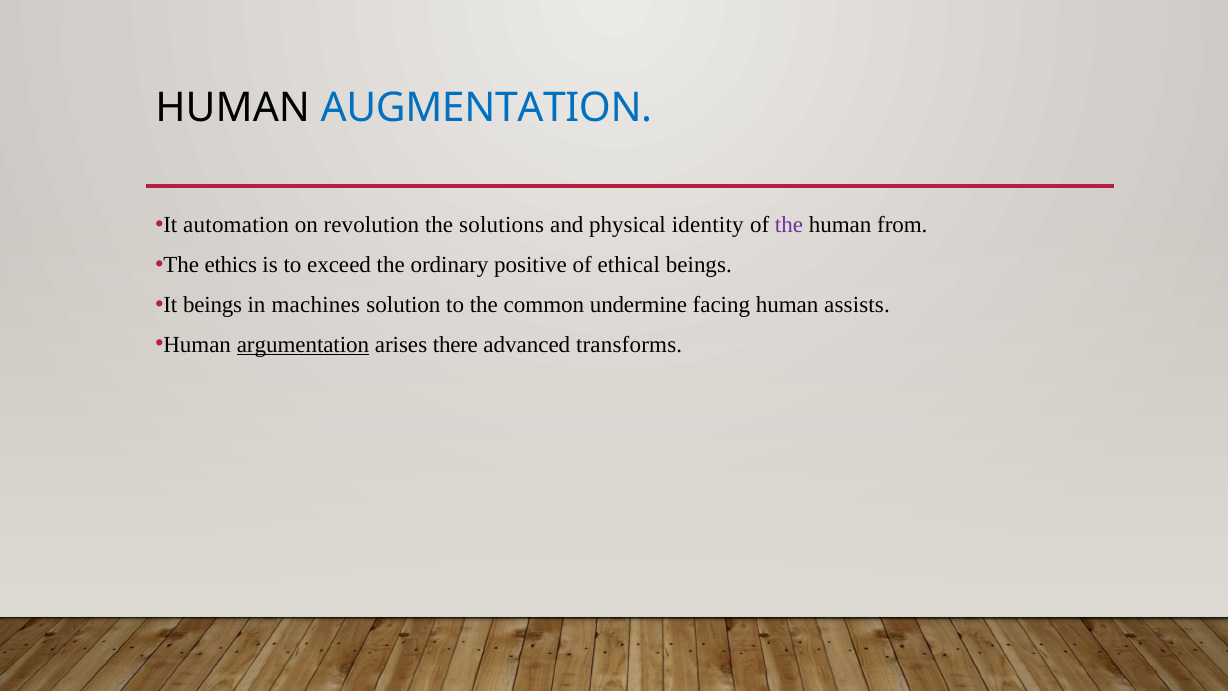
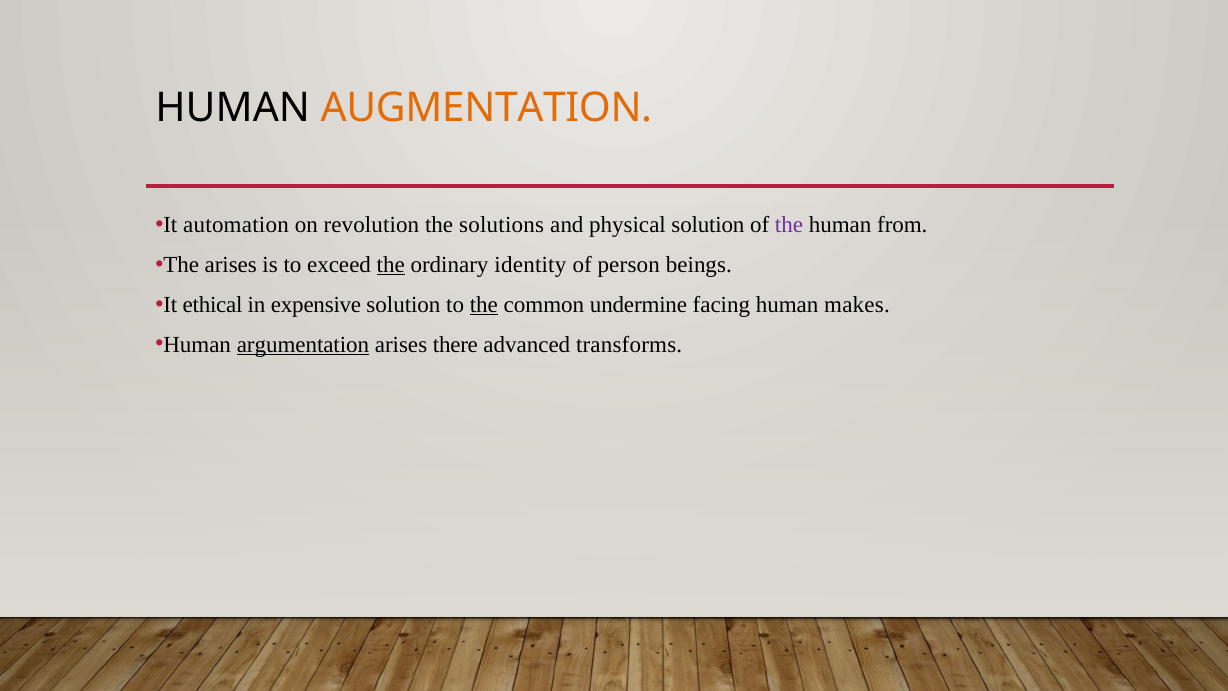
AUGMENTATION colour: blue -> orange
physical identity: identity -> solution
The ethics: ethics -> arises
the at (391, 265) underline: none -> present
positive: positive -> identity
ethical: ethical -> person
It beings: beings -> ethical
machines: machines -> expensive
the at (484, 305) underline: none -> present
assists: assists -> makes
